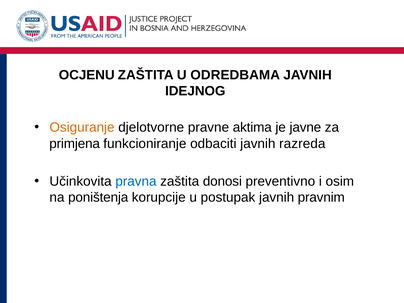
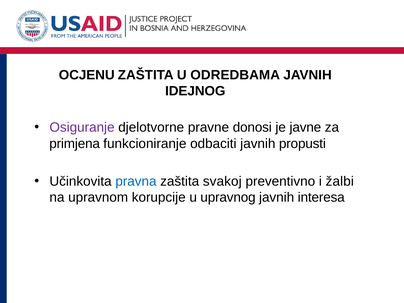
Osiguranje colour: orange -> purple
aktima: aktima -> donosi
razreda: razreda -> propusti
donosi: donosi -> svakoj
osim: osim -> žalbi
poništenja: poništenja -> upravnom
postupak: postupak -> upravnog
pravnim: pravnim -> interesa
